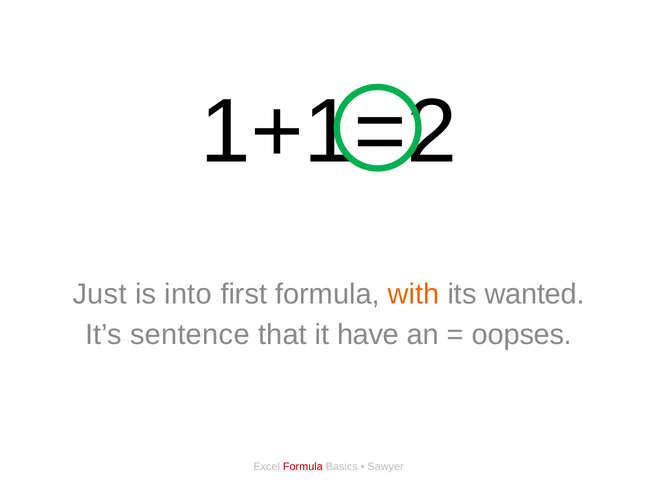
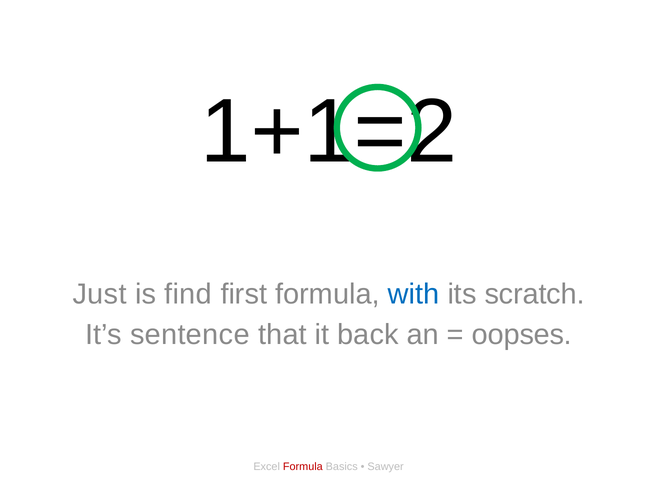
into: into -> find
with colour: orange -> blue
wanted: wanted -> scratch
have: have -> back
